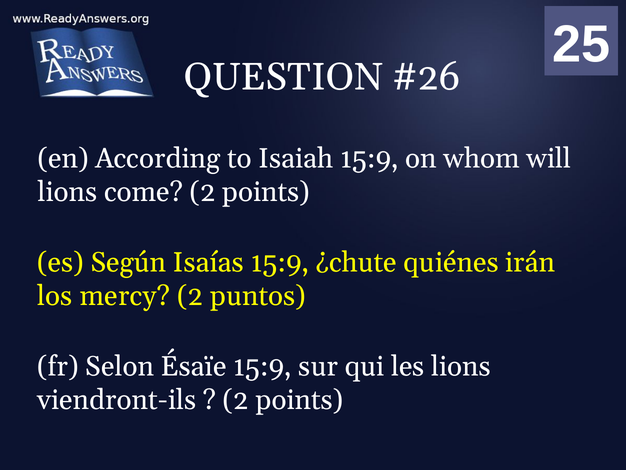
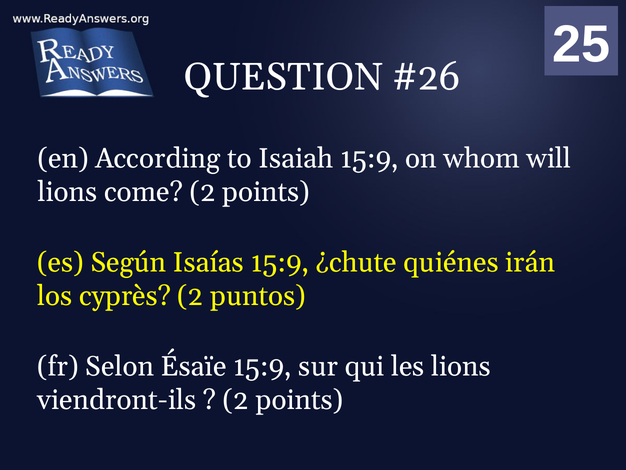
mercy: mercy -> cyprès
